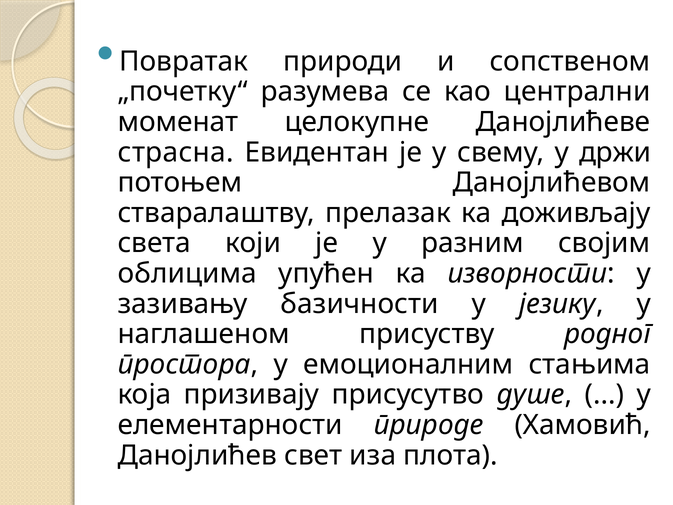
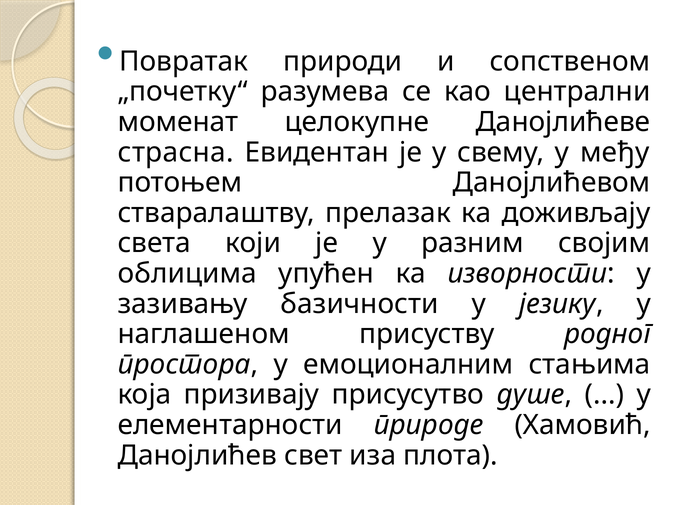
држи: држи -> међу
